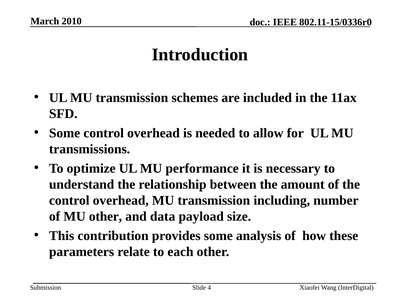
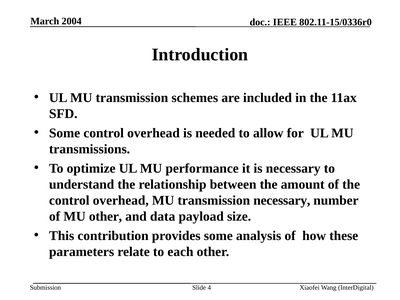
2010: 2010 -> 2004
transmission including: including -> necessary
